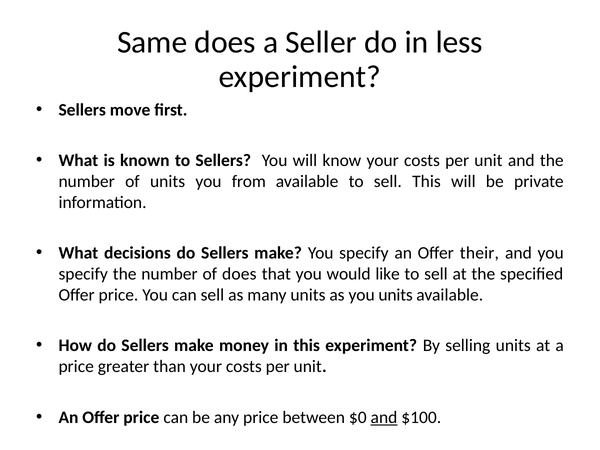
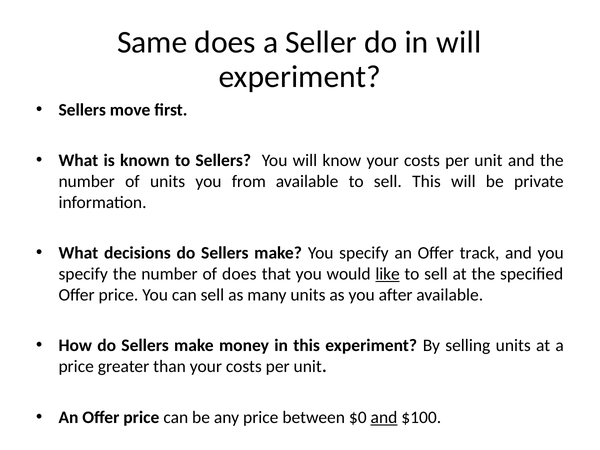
in less: less -> will
their: their -> track
like underline: none -> present
you units: units -> after
